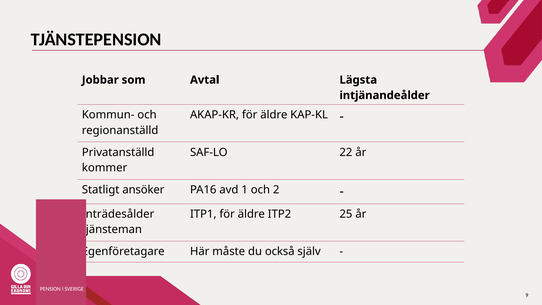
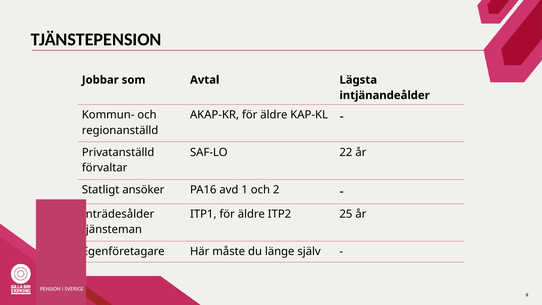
kommer: kommer -> förvaltar
också: också -> länge
